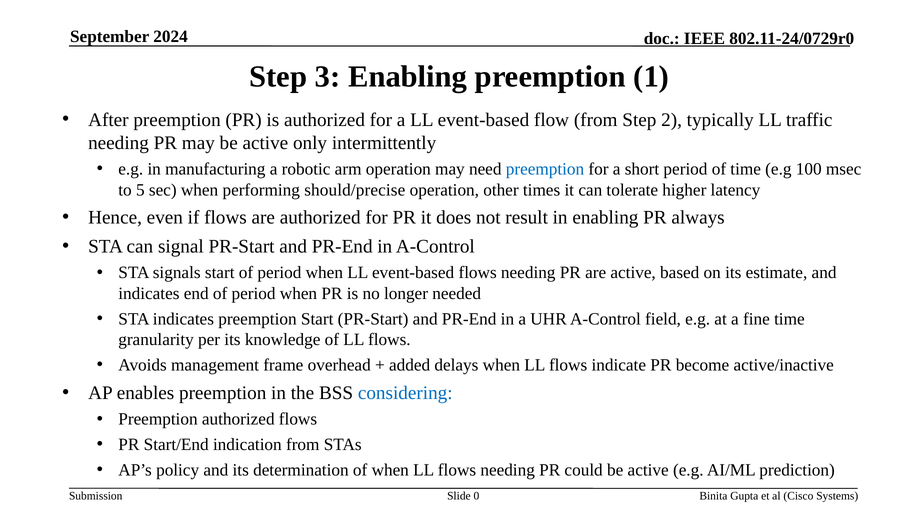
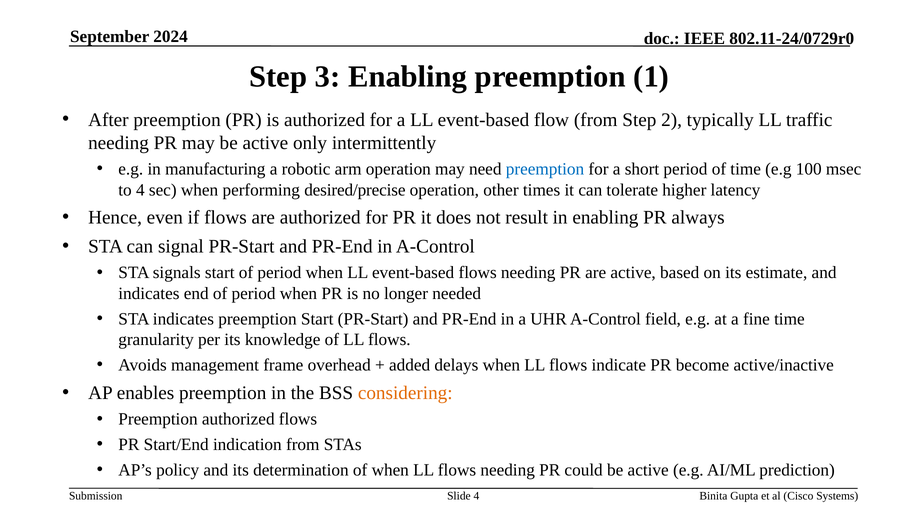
to 5: 5 -> 4
should/precise: should/precise -> desired/precise
considering colour: blue -> orange
Slide 0: 0 -> 4
